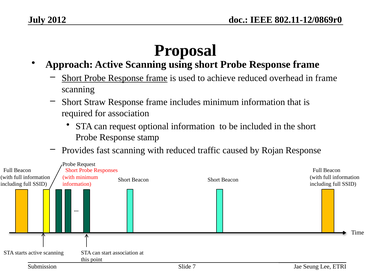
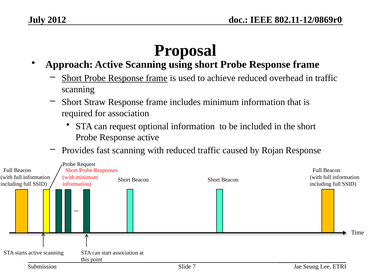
in frame: frame -> traffic
Response stamp: stamp -> active
